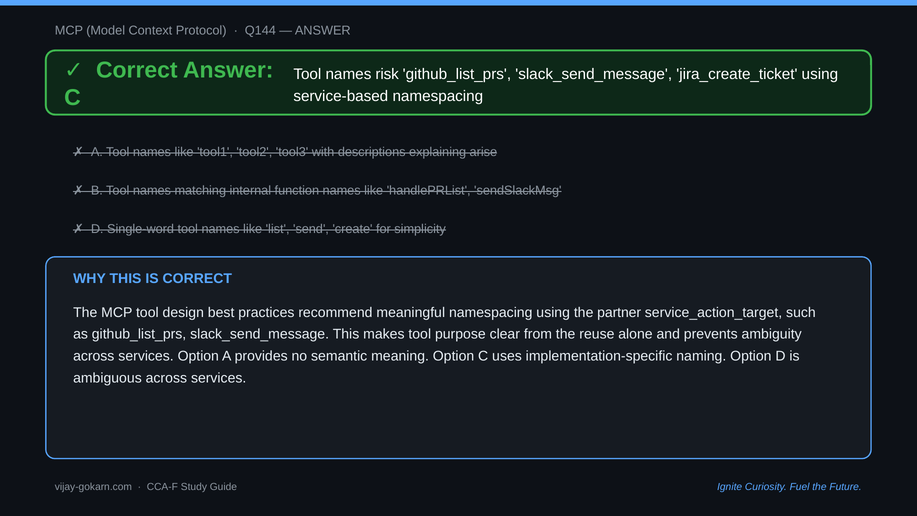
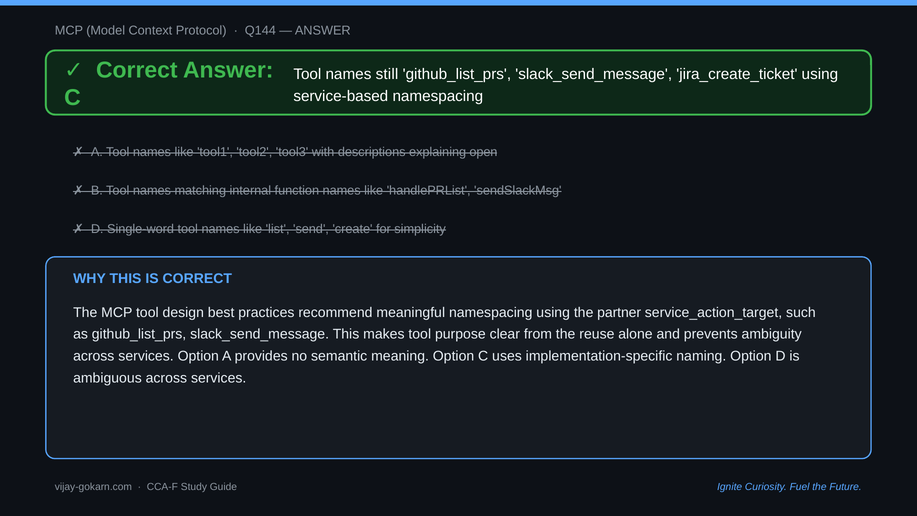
risk: risk -> still
arise: arise -> open
